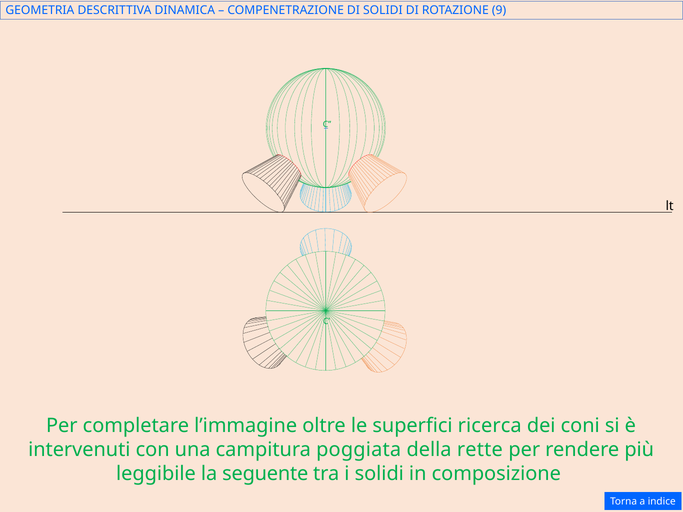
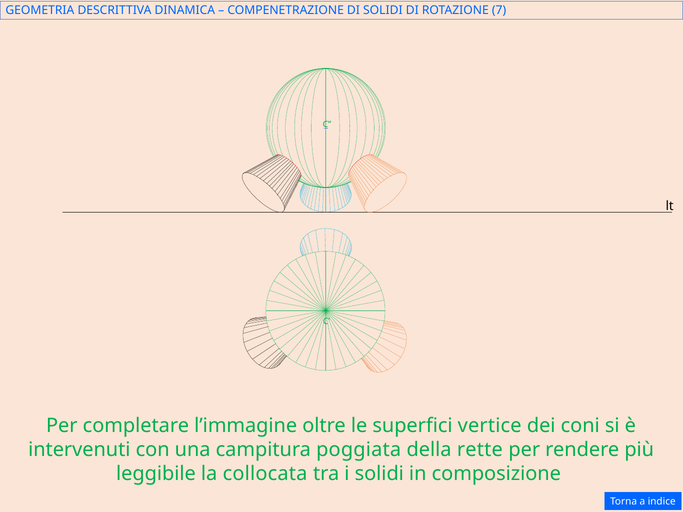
9: 9 -> 7
ricerca: ricerca -> vertice
seguente: seguente -> collocata
